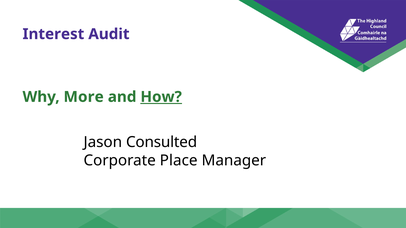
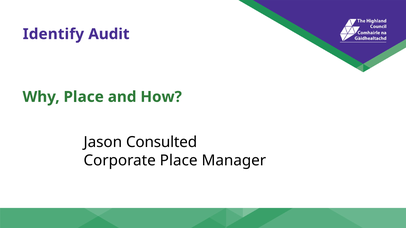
Interest: Interest -> Identify
Why More: More -> Place
How underline: present -> none
